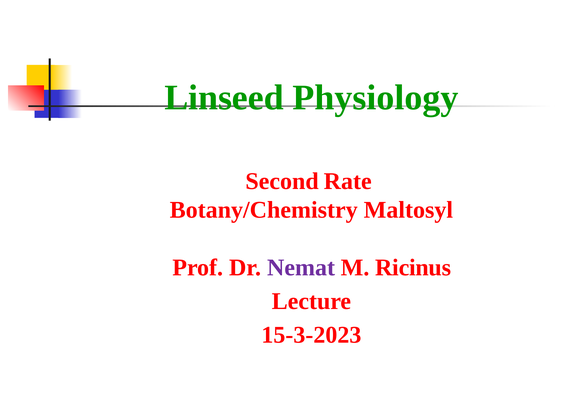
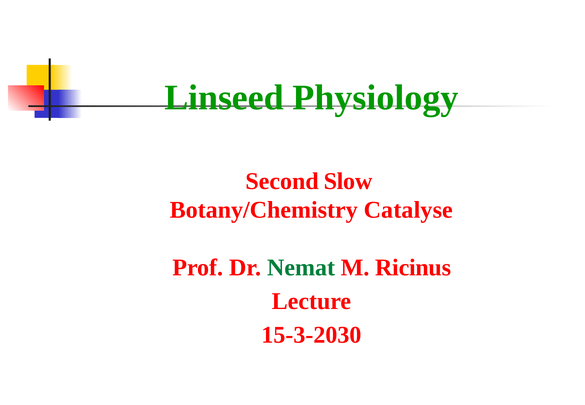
Rate: Rate -> Slow
Maltosyl: Maltosyl -> Catalyse
Nemat colour: purple -> green
15-3-2023: 15-3-2023 -> 15-3-2030
